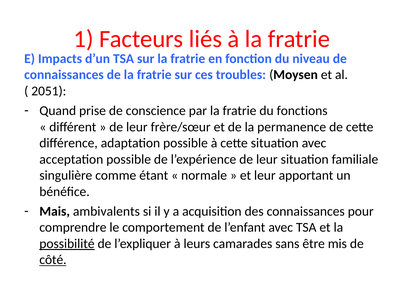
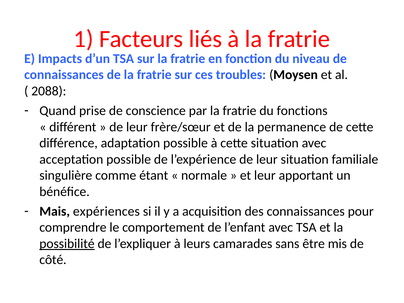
2051: 2051 -> 2088
ambivalents: ambivalents -> expériences
côté underline: present -> none
